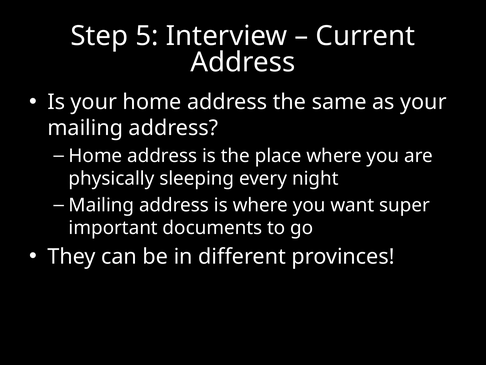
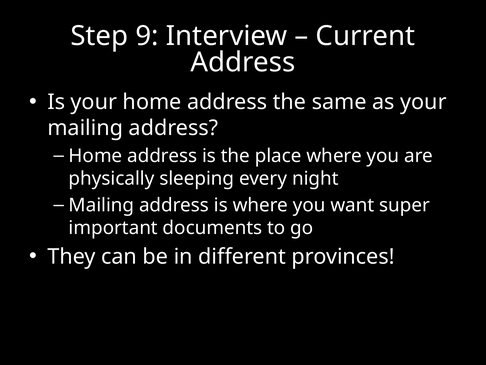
5: 5 -> 9
